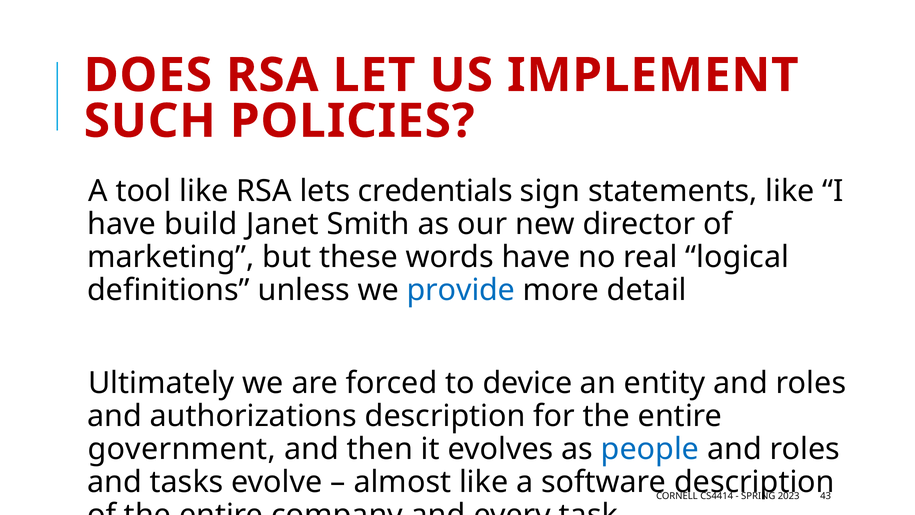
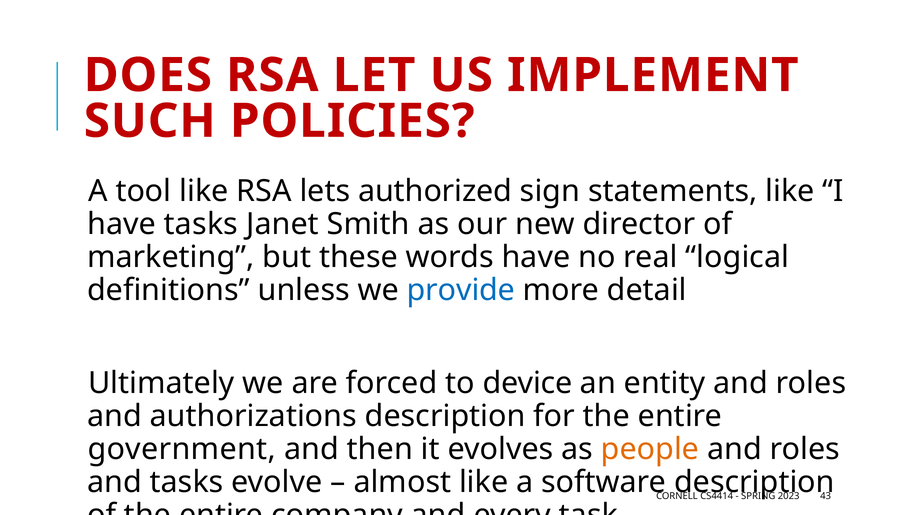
credentials: credentials -> authorized
have build: build -> tasks
people colour: blue -> orange
